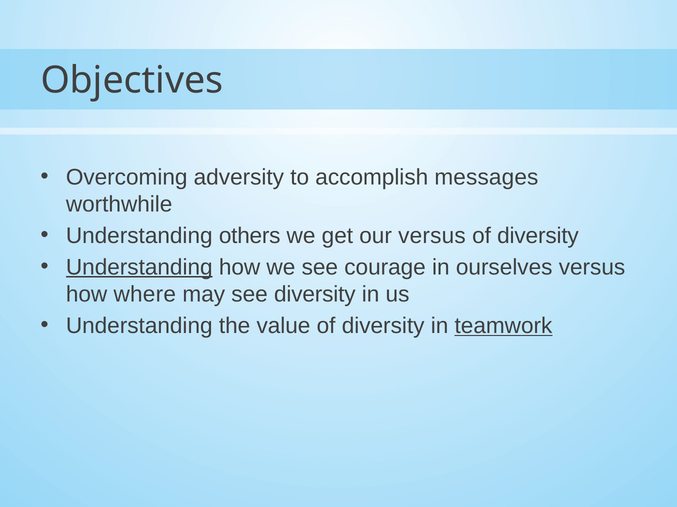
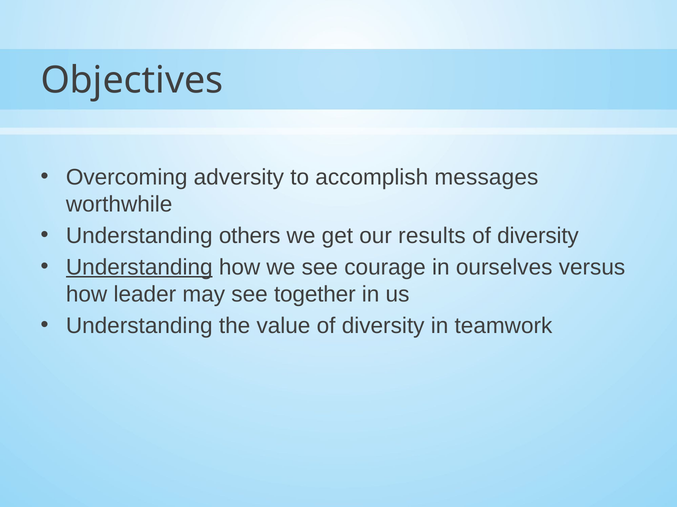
our versus: versus -> results
where: where -> leader
see diversity: diversity -> together
teamwork underline: present -> none
